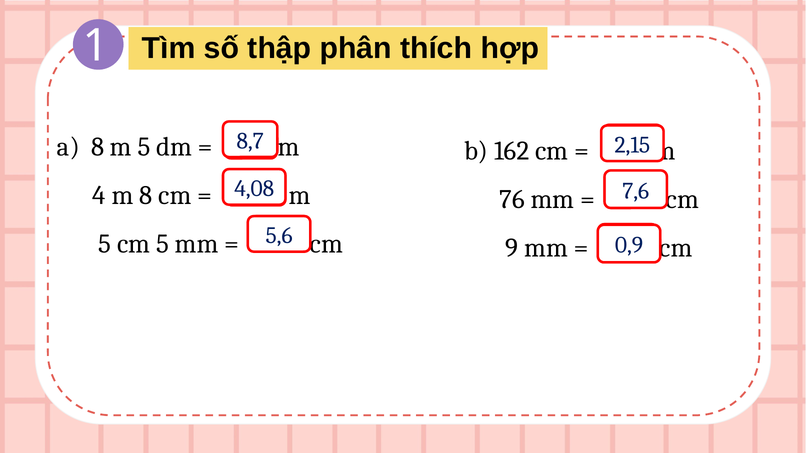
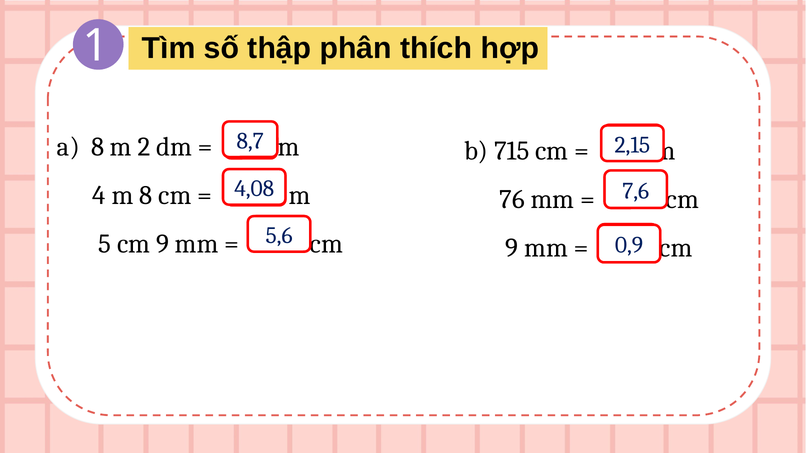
8 m 5: 5 -> 2
162: 162 -> 715
5 cm 5: 5 -> 9
